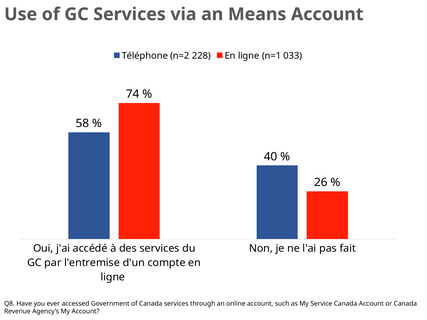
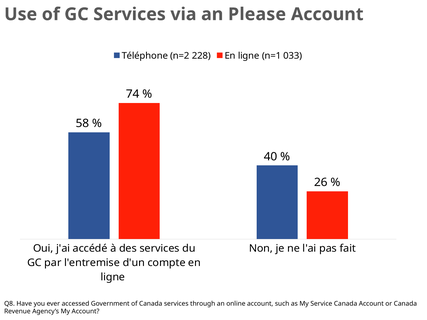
Means: Means -> Please
